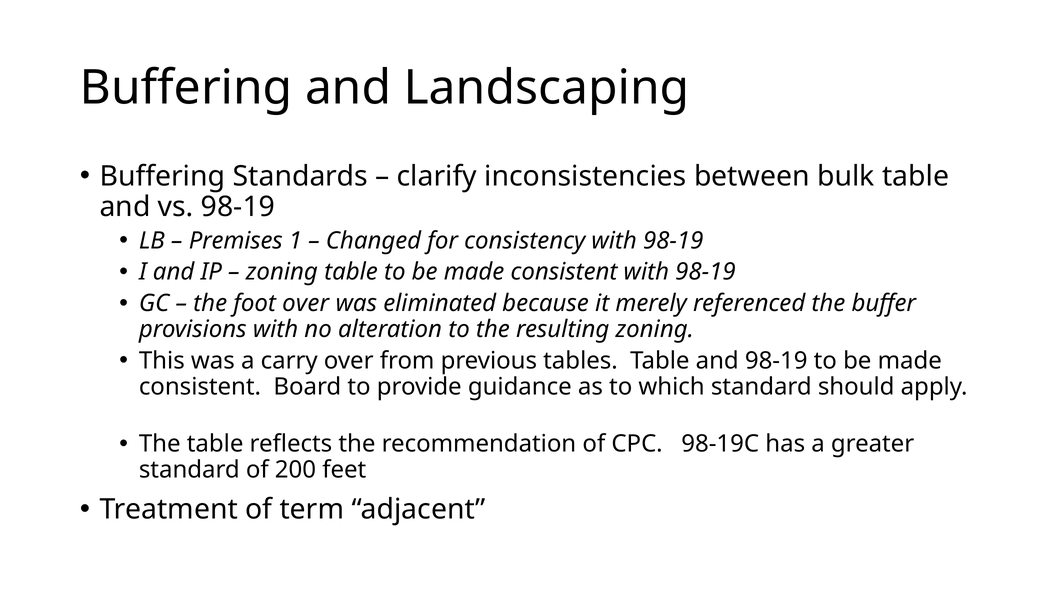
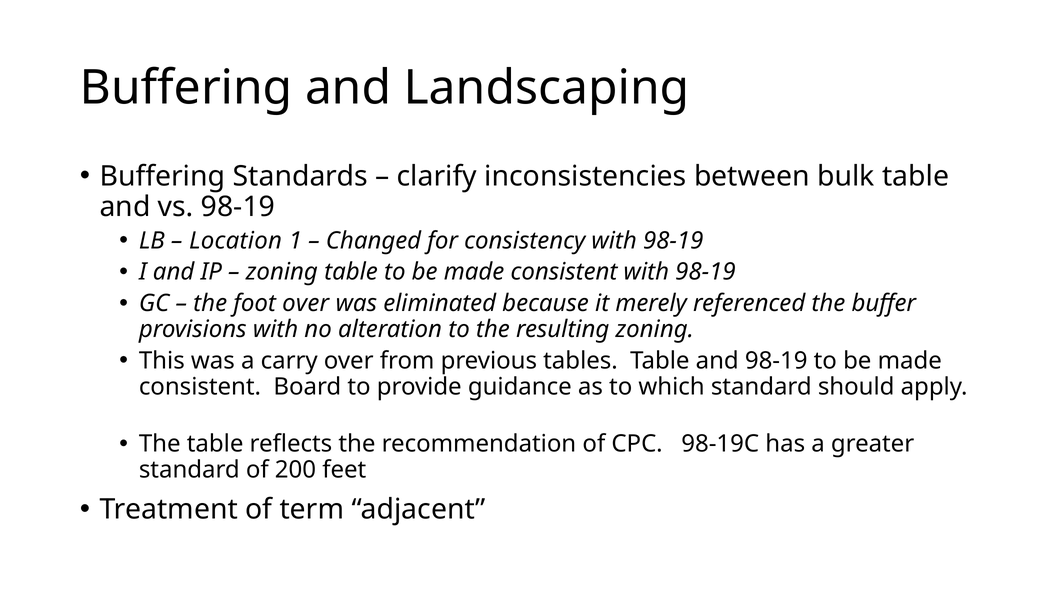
Premises: Premises -> Location
